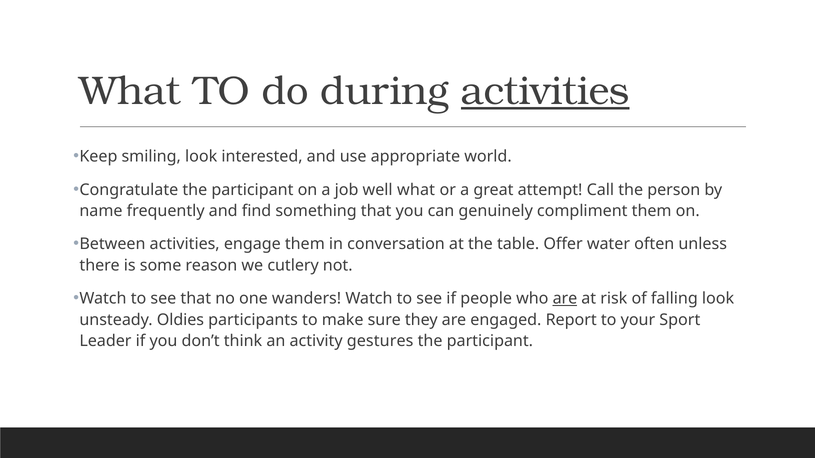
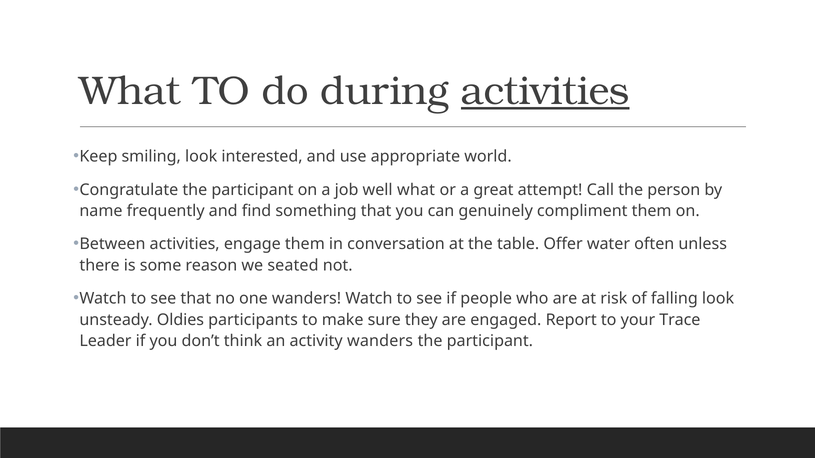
cutlery: cutlery -> seated
are at (565, 299) underline: present -> none
Sport: Sport -> Trace
activity gestures: gestures -> wanders
